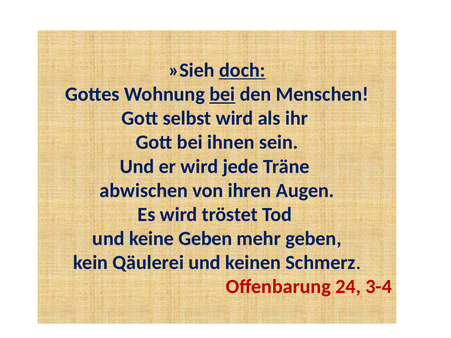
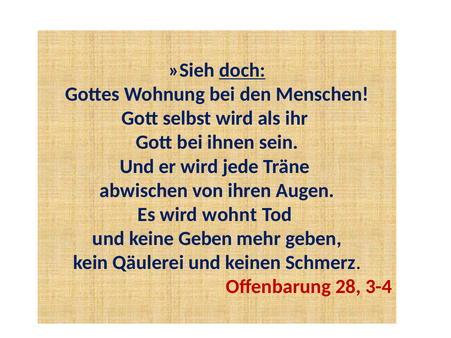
bei at (222, 94) underline: present -> none
tröstet: tröstet -> wohnt
24: 24 -> 28
